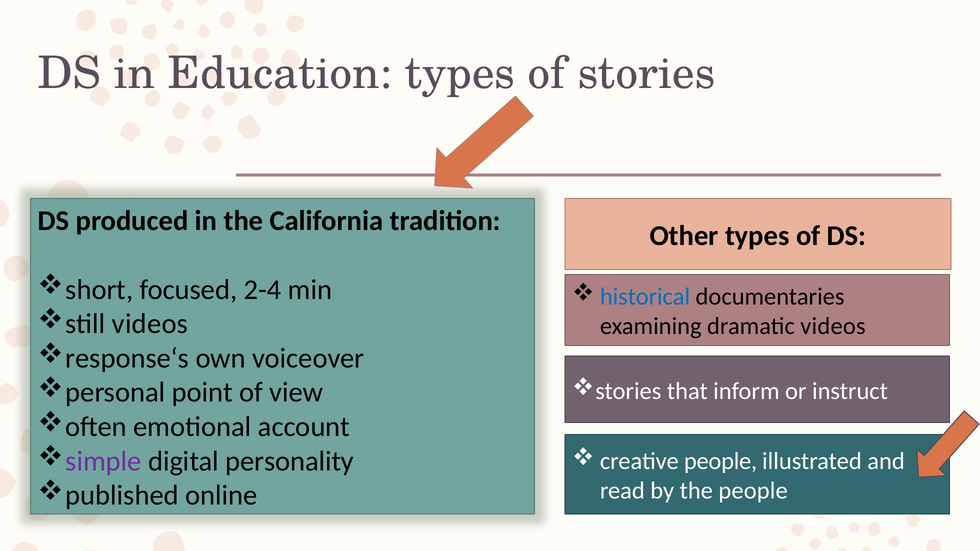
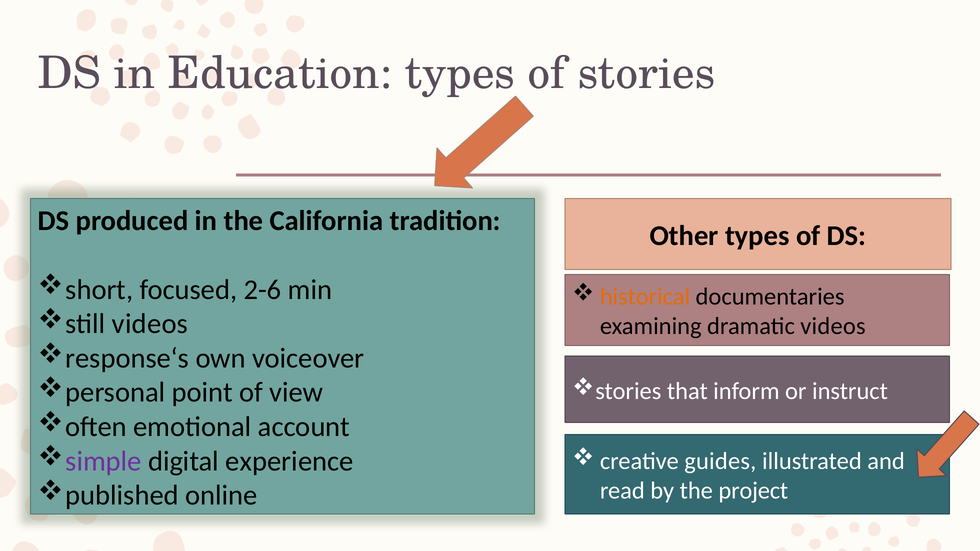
2-4: 2-4 -> 2-6
historical colour: blue -> orange
personality: personality -> experience
creative people: people -> guides
the people: people -> project
